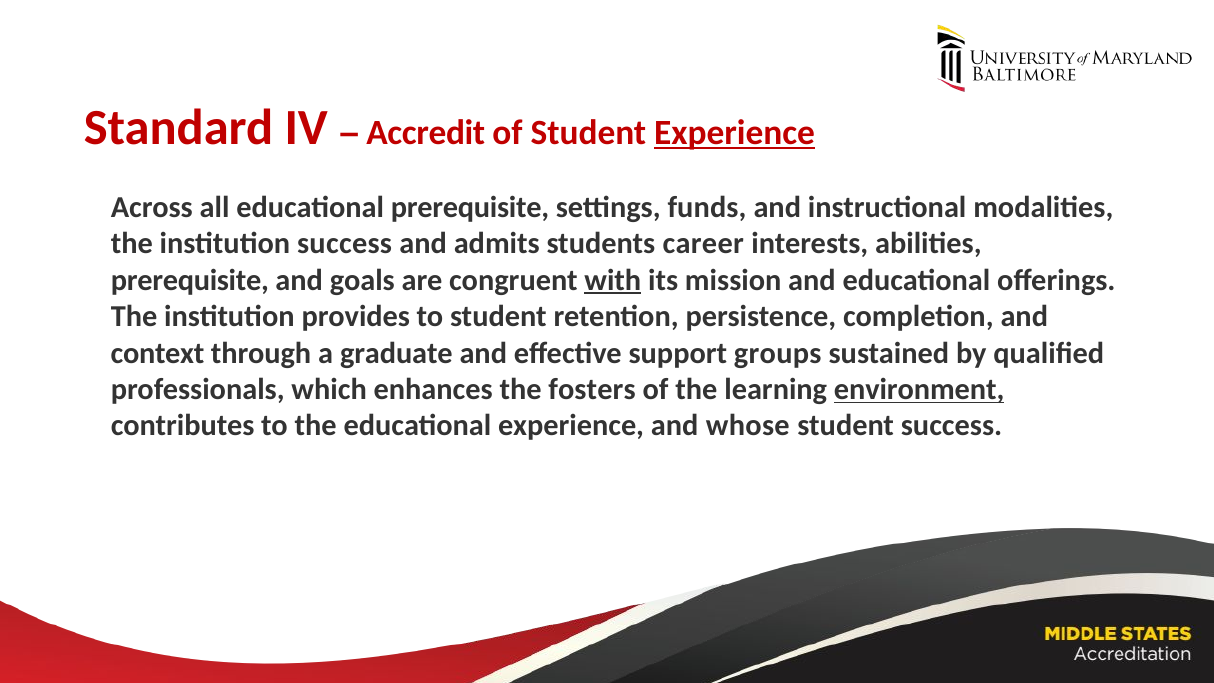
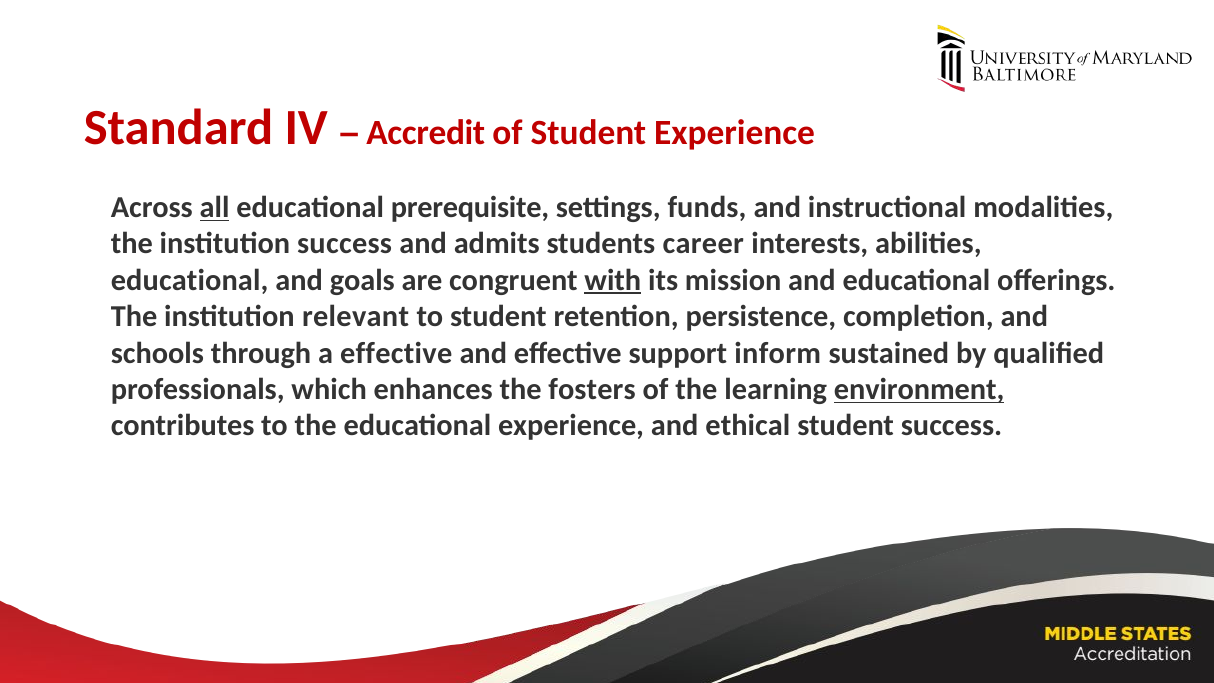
Experience at (735, 133) underline: present -> none
all underline: none -> present
prerequisite at (190, 280): prerequisite -> educational
provides: provides -> relevant
context: context -> schools
a graduate: graduate -> effective
groups: groups -> inform
whose: whose -> ethical
